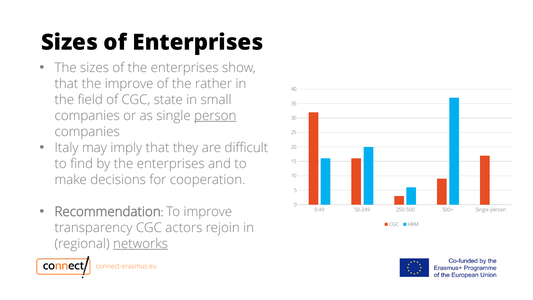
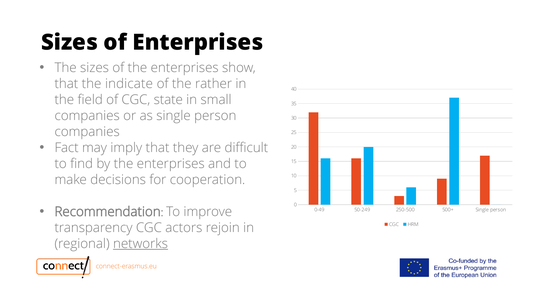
the improve: improve -> indicate
person at (215, 116) underline: present -> none
Italy: Italy -> Fact
